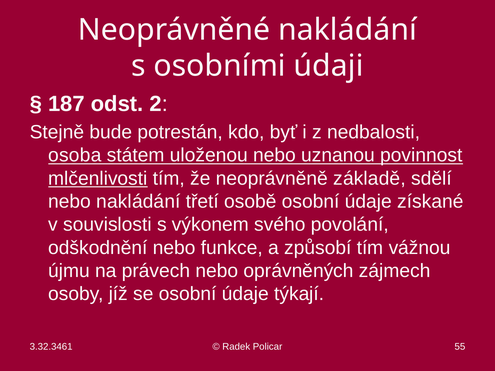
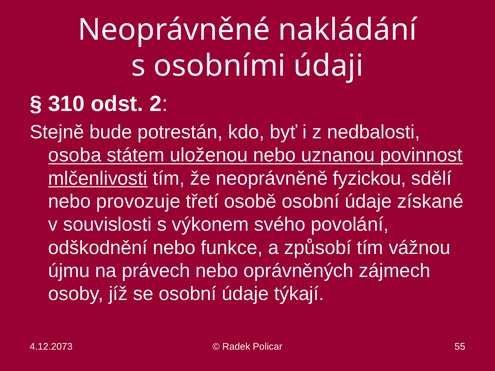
187: 187 -> 310
základě: základě -> fyzickou
nebo nakládání: nakládání -> provozuje
3.32.3461: 3.32.3461 -> 4.12.2073
